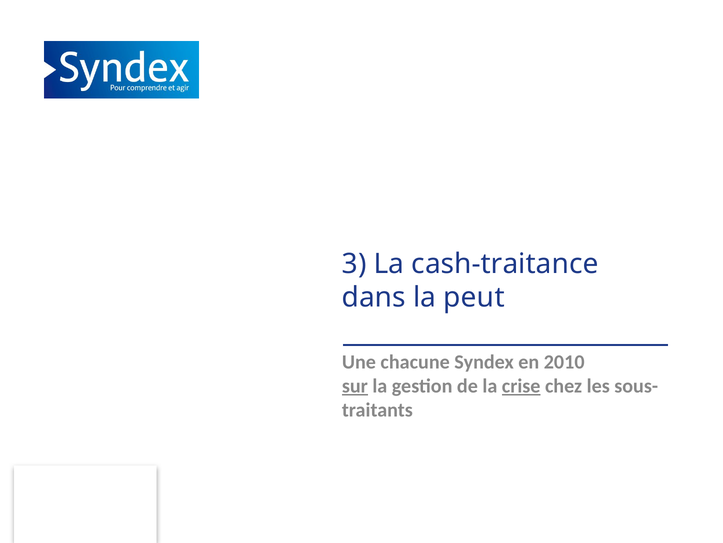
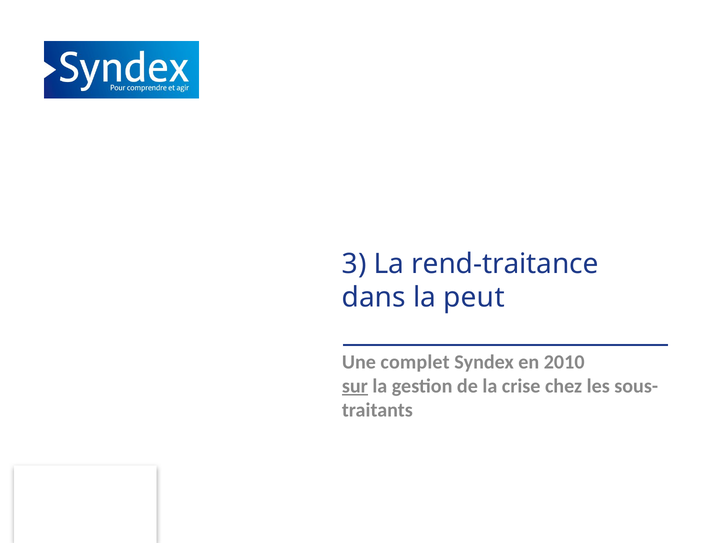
cash-traitance: cash-traitance -> rend-traitance
chacune: chacune -> complet
crise underline: present -> none
